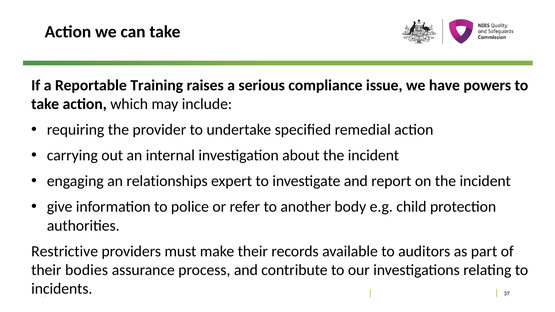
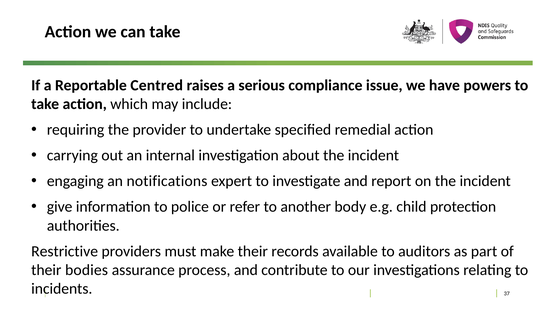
Training: Training -> Centred
relationships: relationships -> notifications
